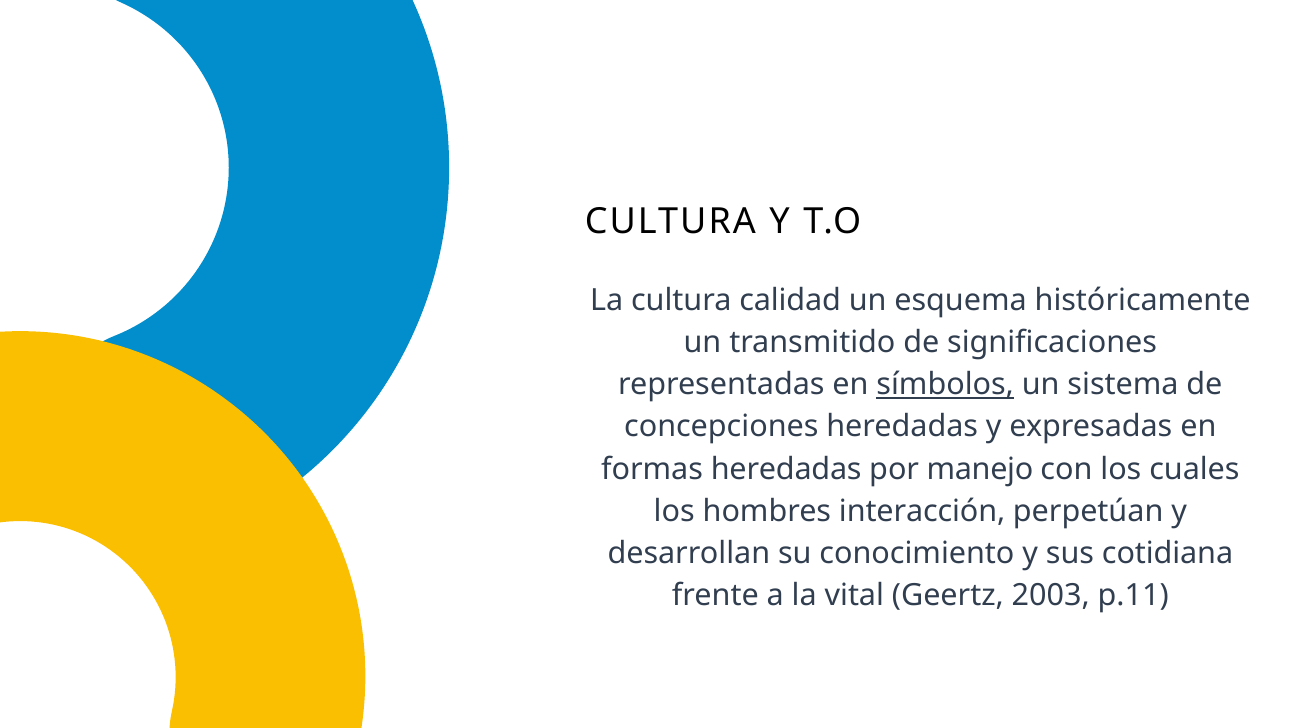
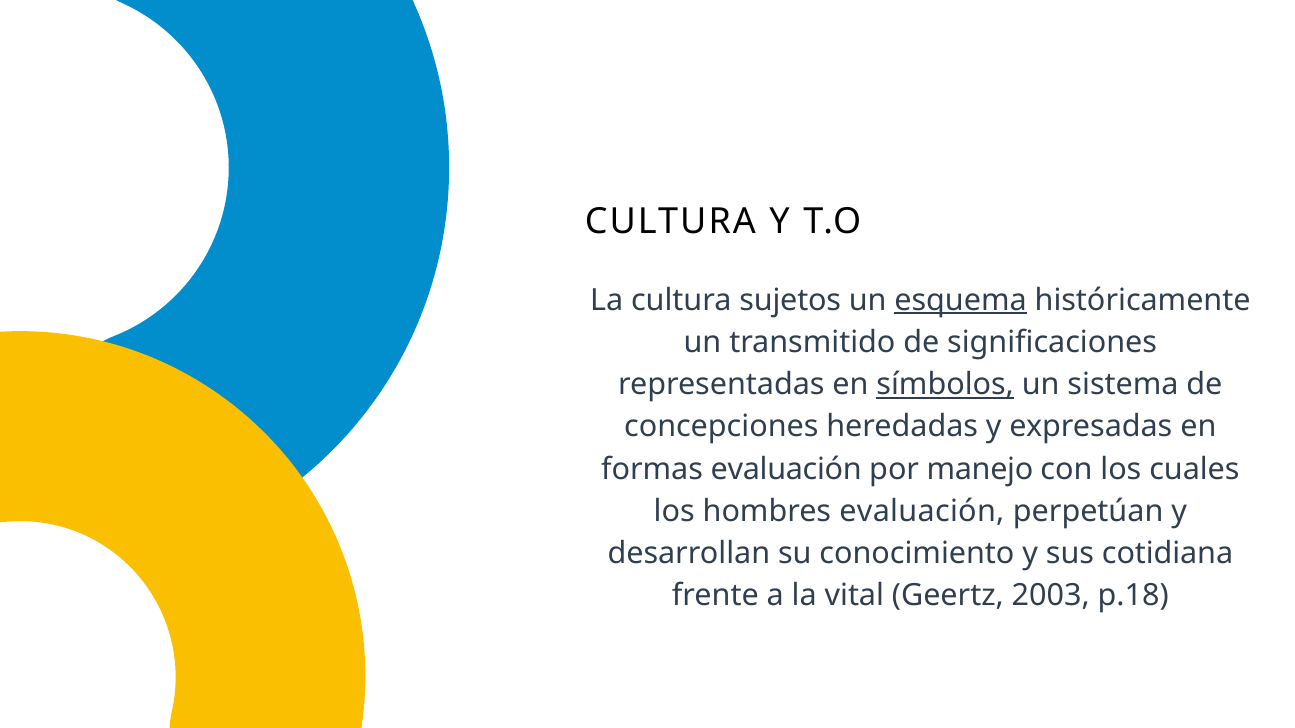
calidad: calidad -> sujetos
esquema underline: none -> present
formas heredadas: heredadas -> evaluación
hombres interacción: interacción -> evaluación
p.11: p.11 -> p.18
